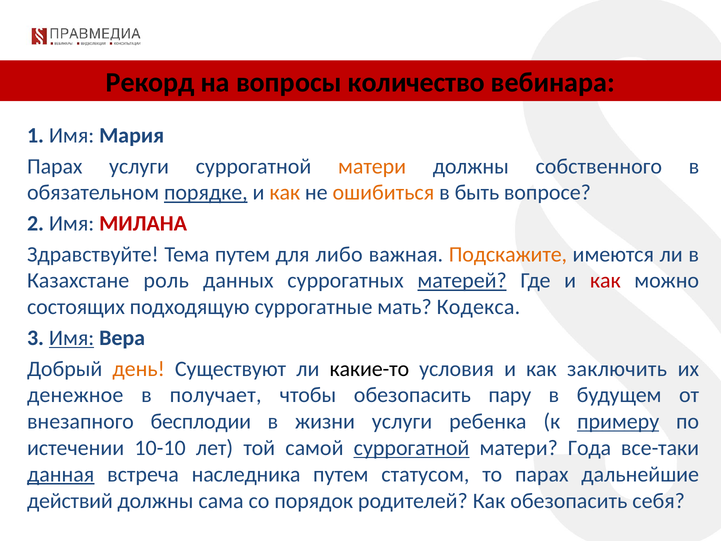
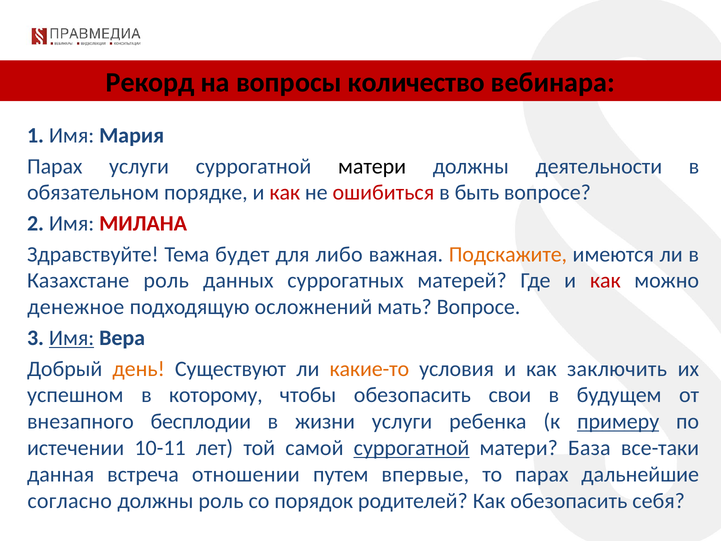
матери at (372, 166) colour: orange -> black
собственного: собственного -> деятельности
порядке underline: present -> none
как at (285, 193) colour: orange -> red
ошибиться colour: orange -> red
Тема путем: путем -> будет
матерей underline: present -> none
состоящих: состоящих -> денежное
суррогатные: суррогатные -> осложнений
мать Кодекса: Кодекса -> Вопросе
какие-то colour: black -> orange
денежное: денежное -> успешном
получает: получает -> которому
пару: пару -> свои
10-10: 10-10 -> 10-11
Года: Года -> База
данная underline: present -> none
наследника: наследника -> отношении
статусом: статусом -> впервые
действий: действий -> согласно
должны сама: сама -> роль
